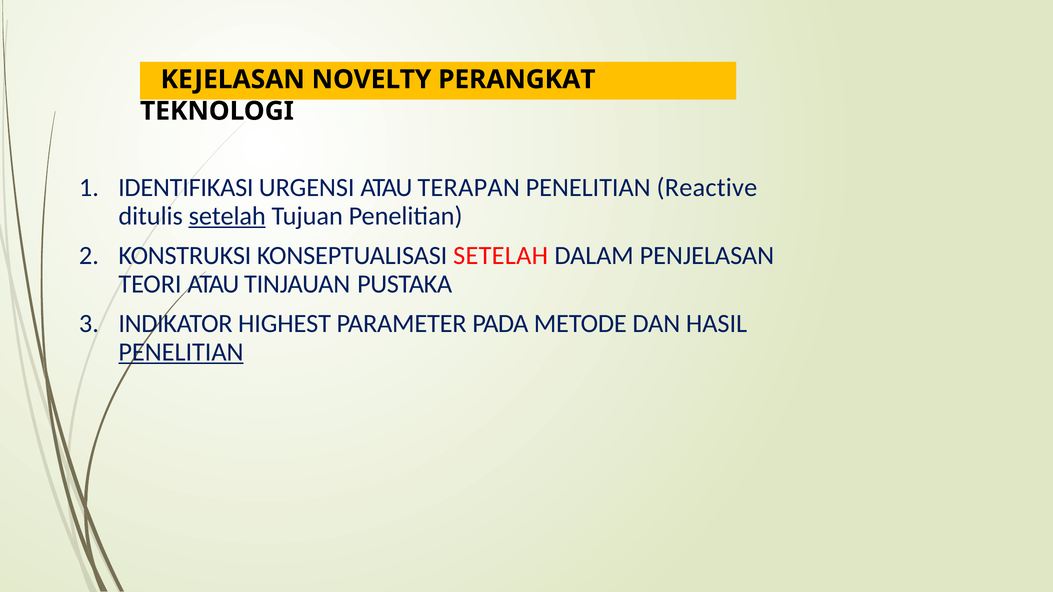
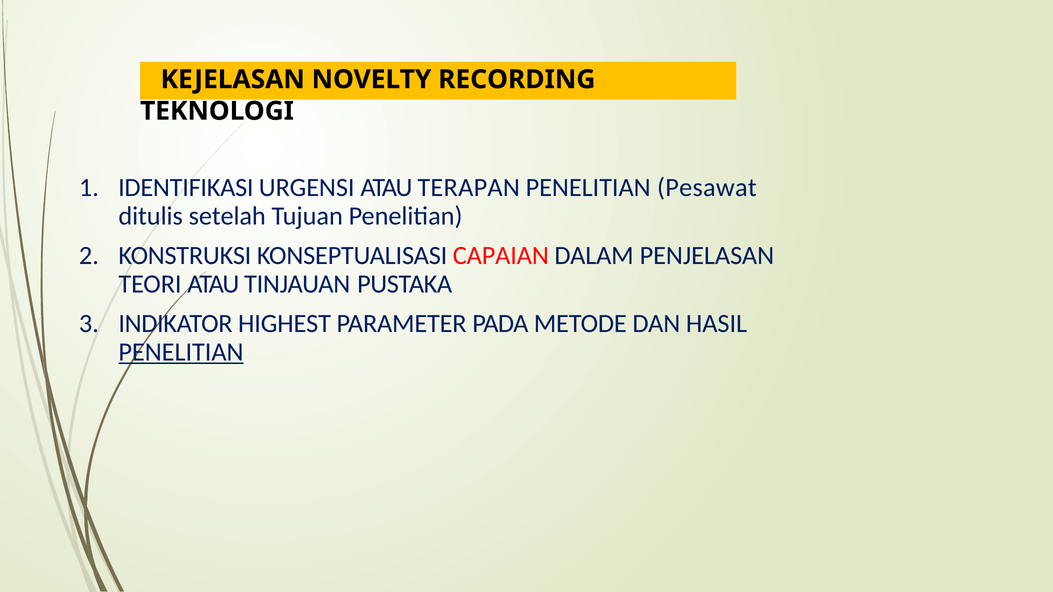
PERANGKAT: PERANGKAT -> RECORDING
Reactive: Reactive -> Pesawat
setelah at (227, 216) underline: present -> none
KONSEPTUALISASI SETELAH: SETELAH -> CAPAIAN
